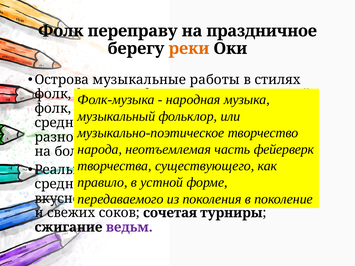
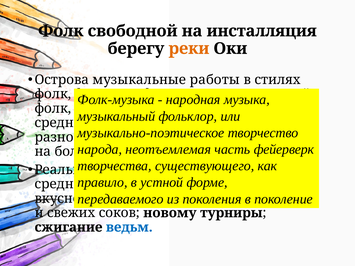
переправу: переправу -> свободной
праздничное: праздничное -> инсталляция
сочетая: сочетая -> новому
ведьм colour: purple -> blue
